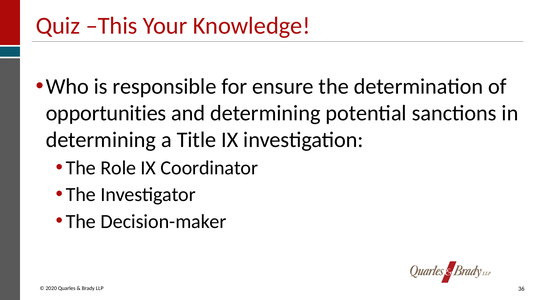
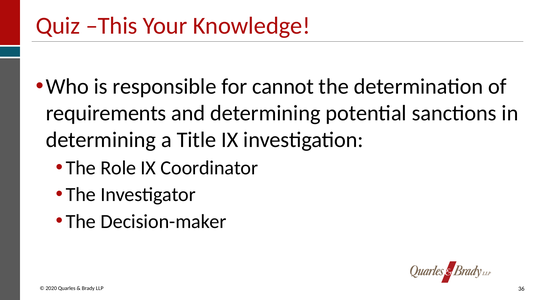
ensure: ensure -> cannot
opportunities: opportunities -> requirements
